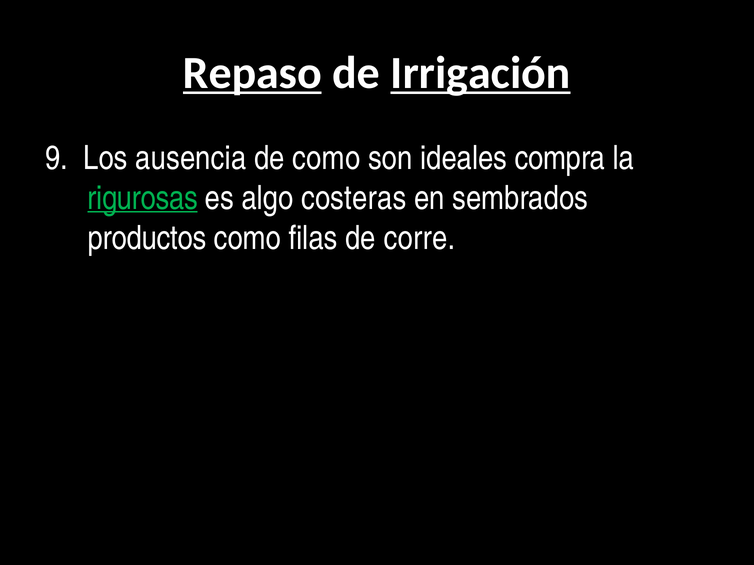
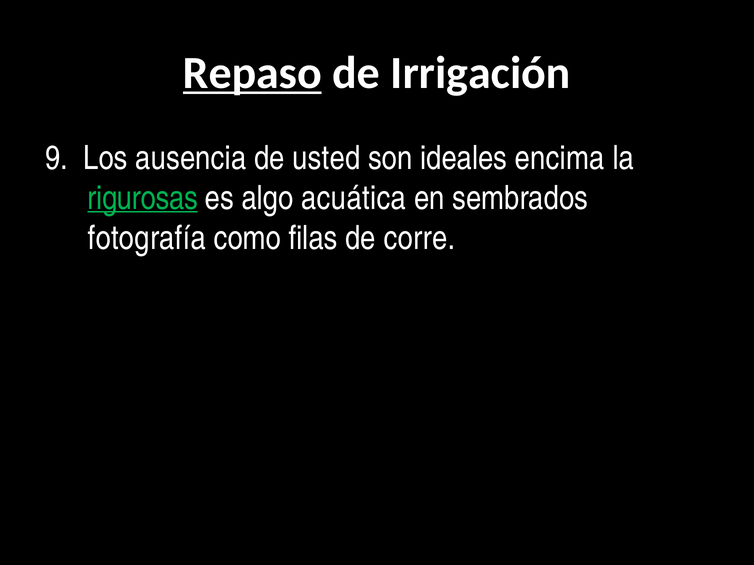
Irrigación underline: present -> none
de como: como -> usted
compra: compra -> encima
costeras: costeras -> acuática
productos: productos -> fotografía
